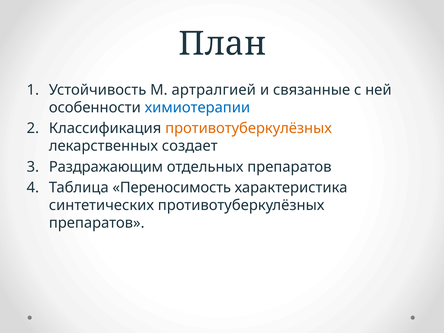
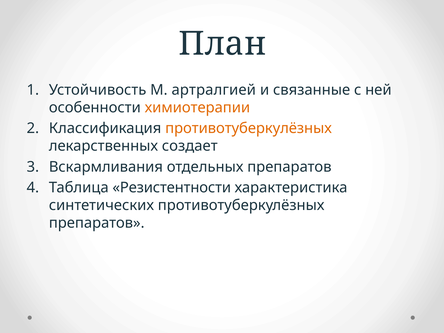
химиотерапии colour: blue -> orange
Раздражающим: Раздражающим -> Вскармливания
Переносимость: Переносимость -> Резистентности
